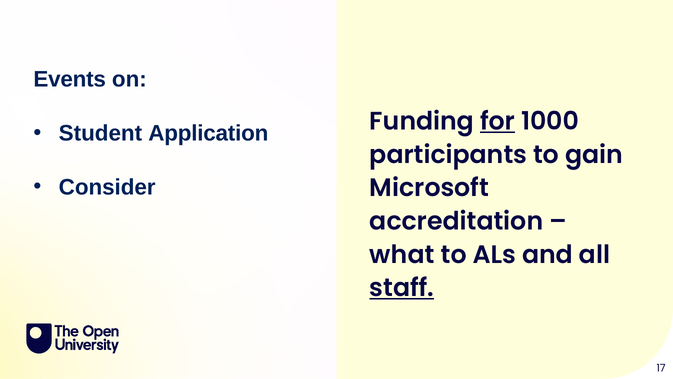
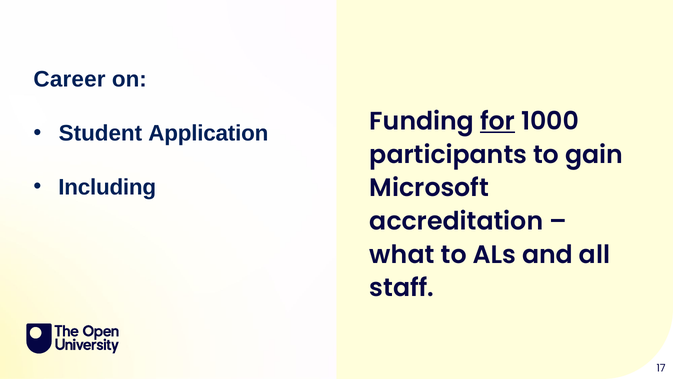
Events: Events -> Career
Consider: Consider -> Including
staff underline: present -> none
